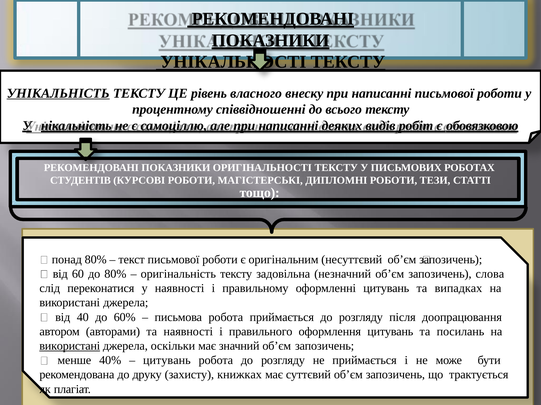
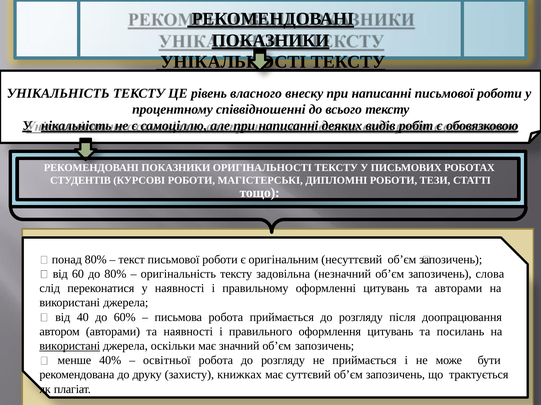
УНІКАЛЬНІСТЬ underline: present -> none
та випадках: випадках -> авторами
цитувань at (167, 361): цитувань -> освітньої
